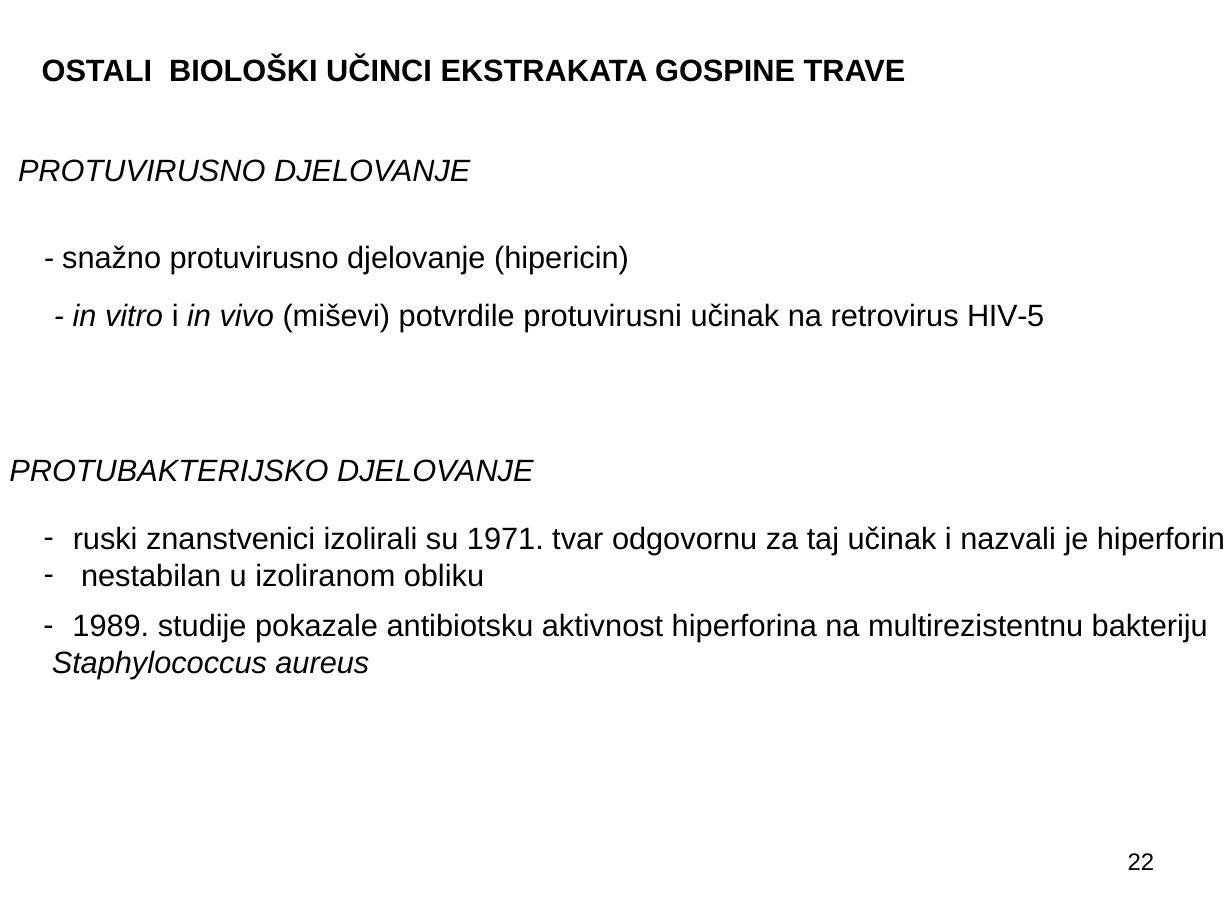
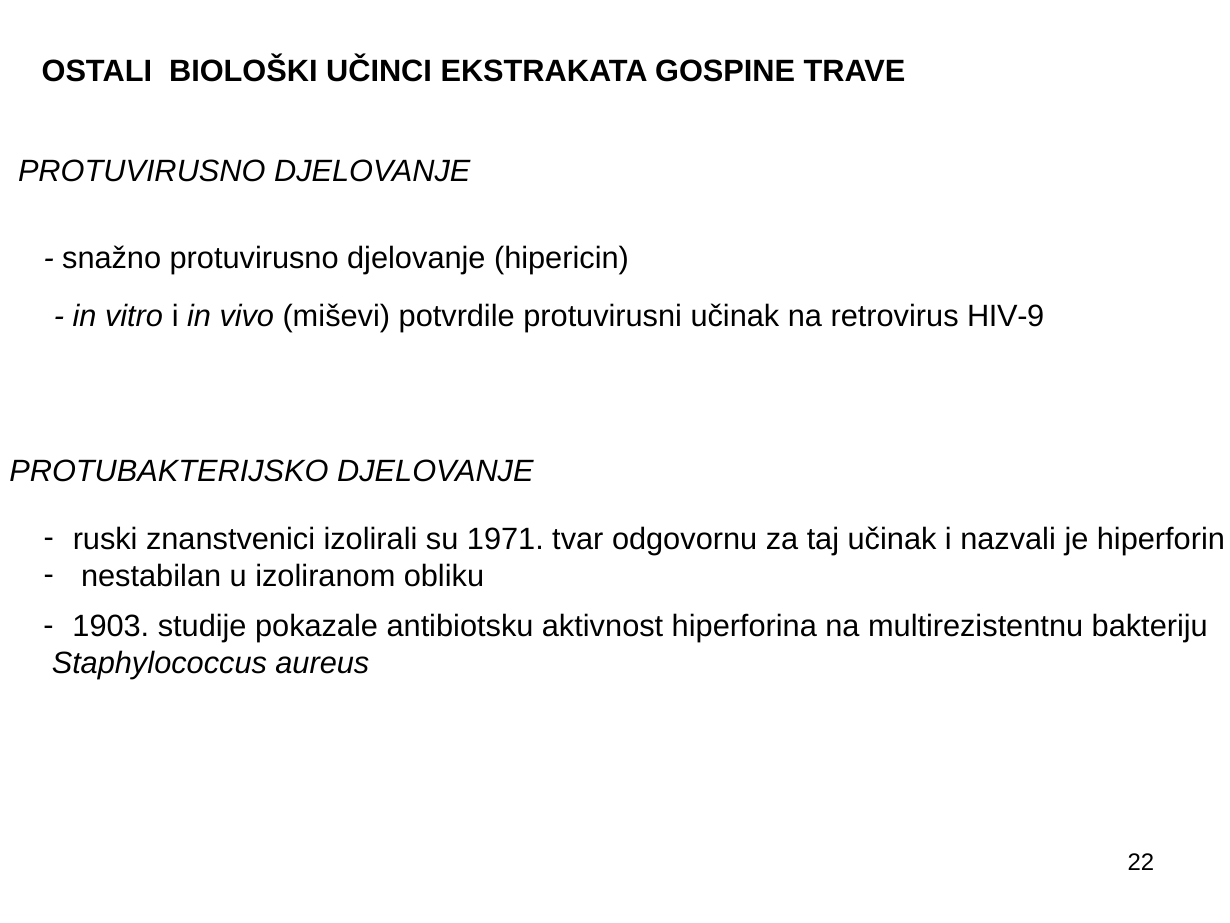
HIV-5: HIV-5 -> HIV-9
1989: 1989 -> 1903
